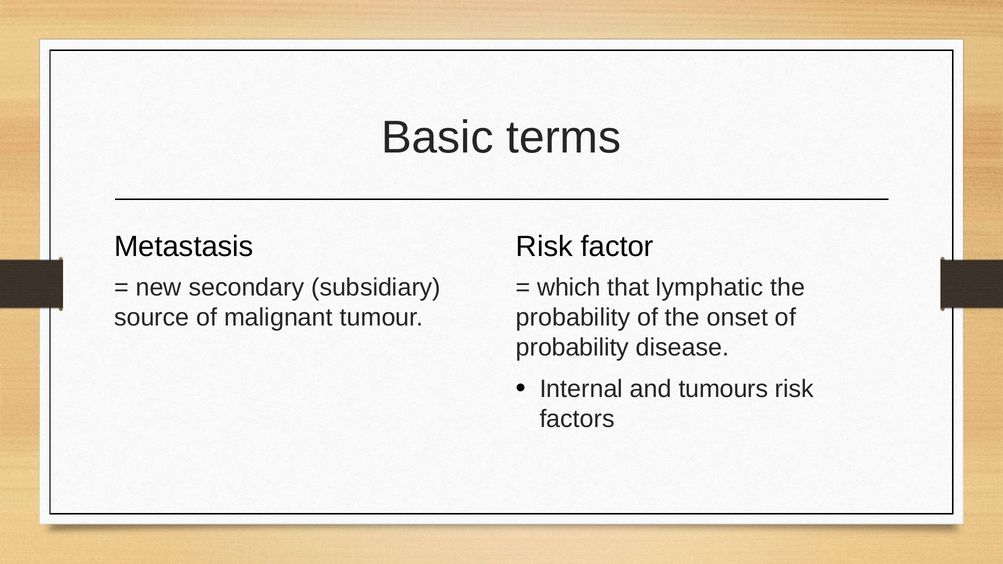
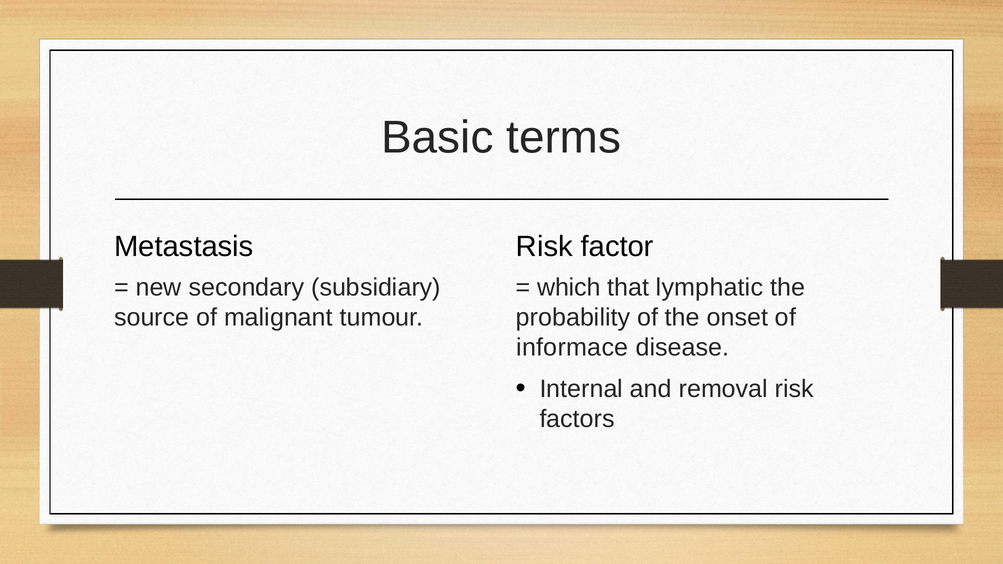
probability at (572, 348): probability -> informace
tumours: tumours -> removal
